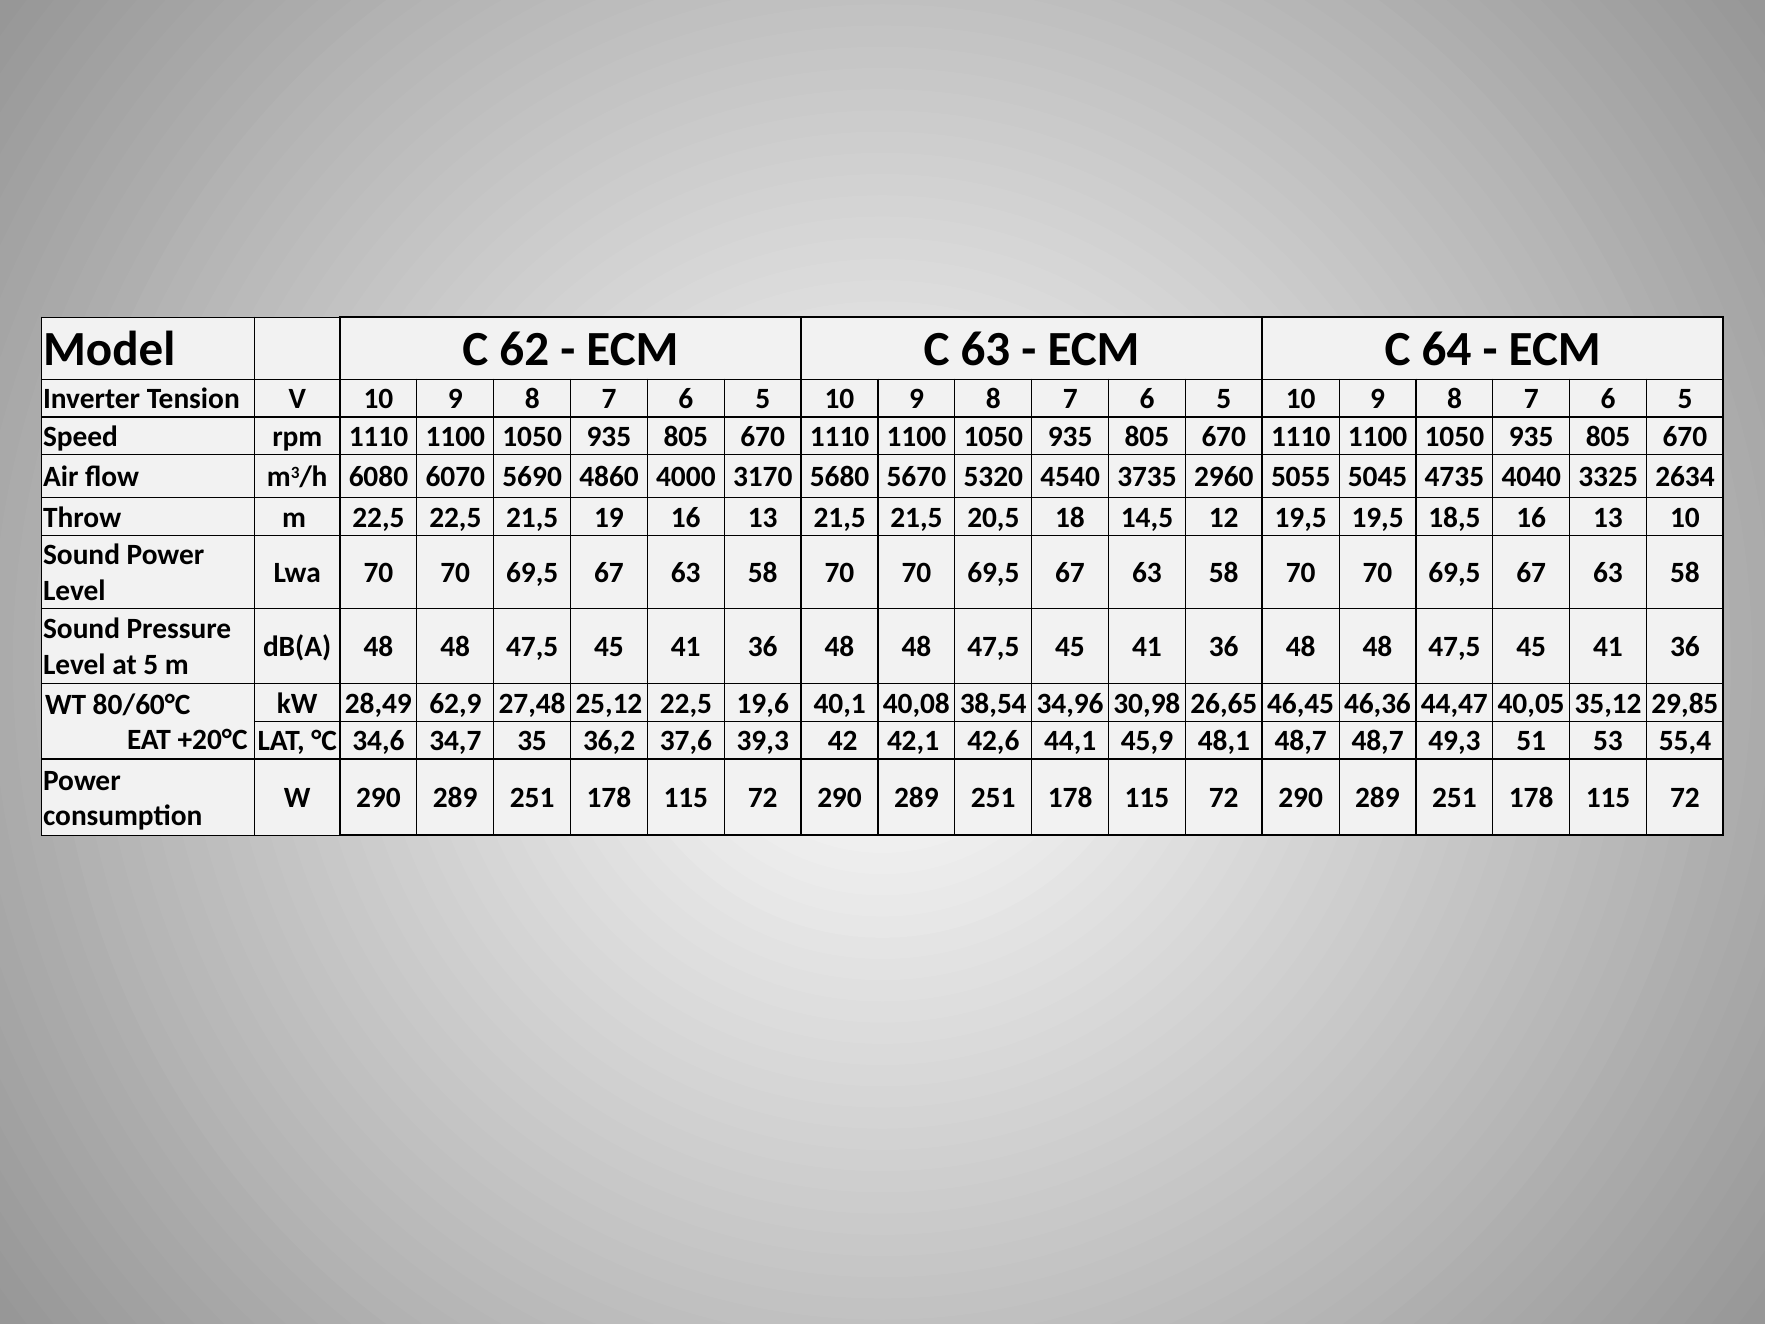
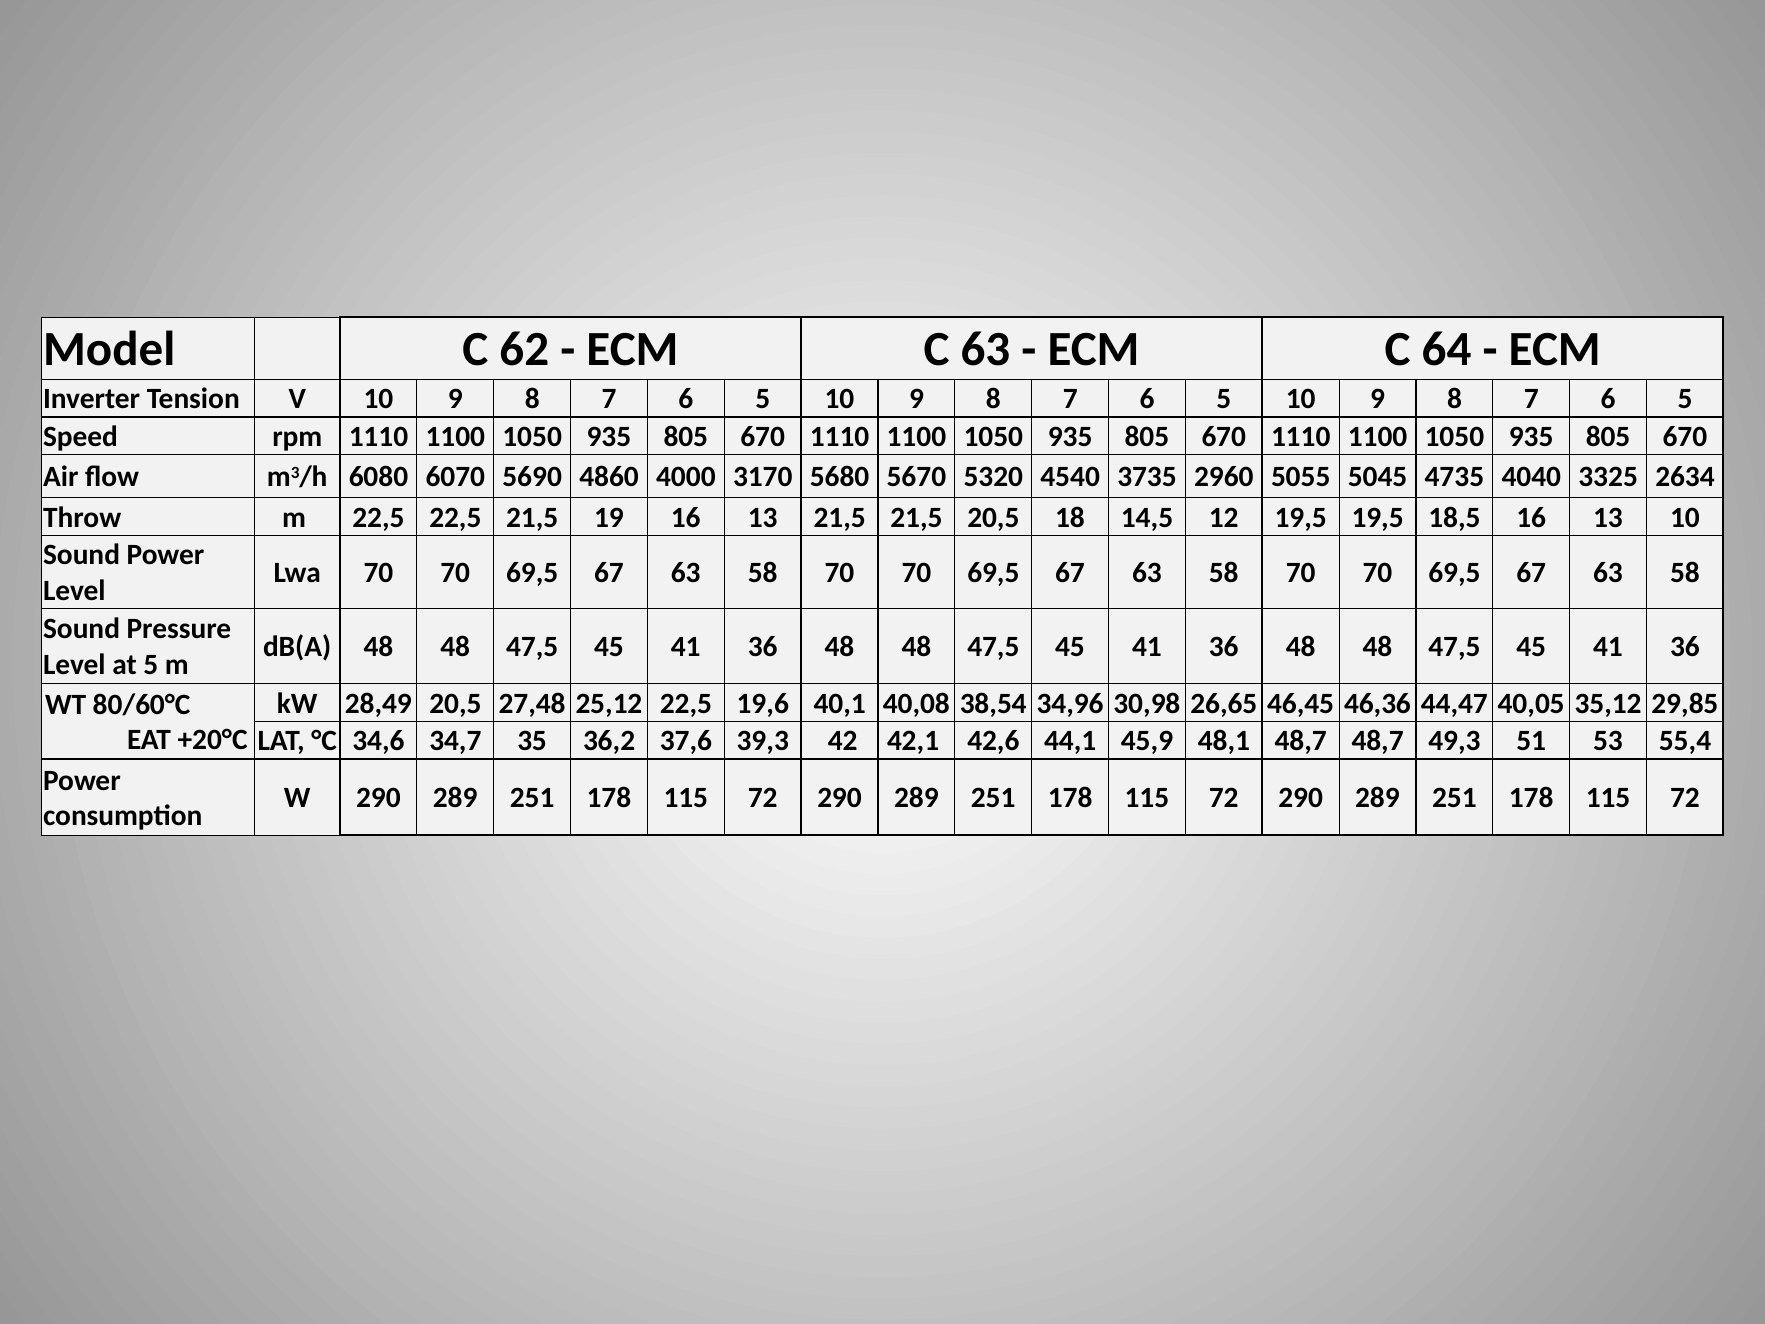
28,49 62,9: 62,9 -> 20,5
